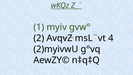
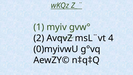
2)myivwU: 2)myivwU -> 0)myivwU
